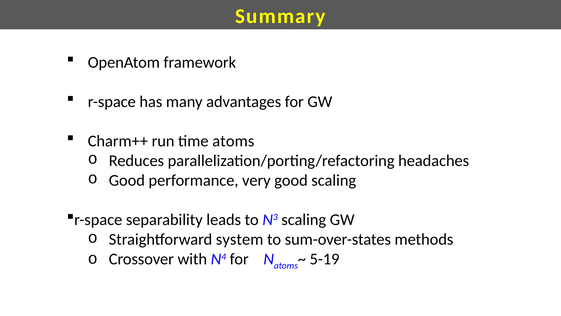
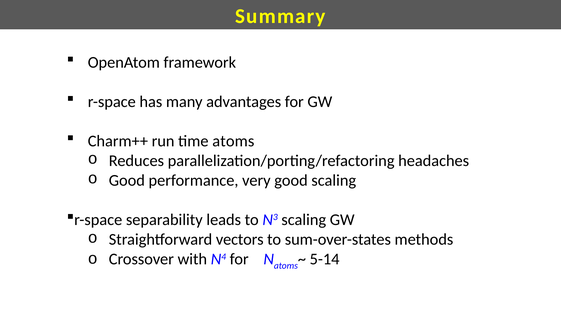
system: system -> vectors
5-19: 5-19 -> 5-14
